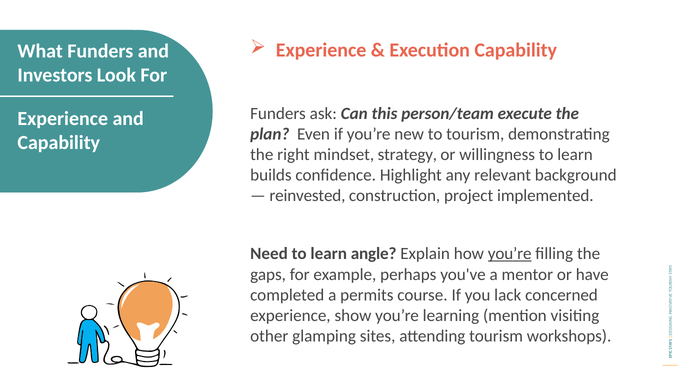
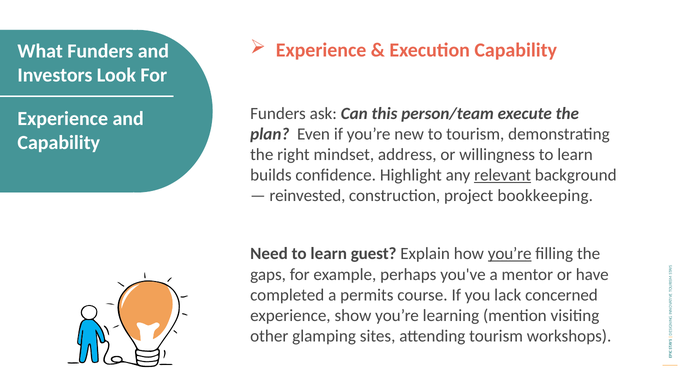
strategy: strategy -> address
relevant underline: none -> present
implemented: implemented -> bookkeeping
angle: angle -> guest
